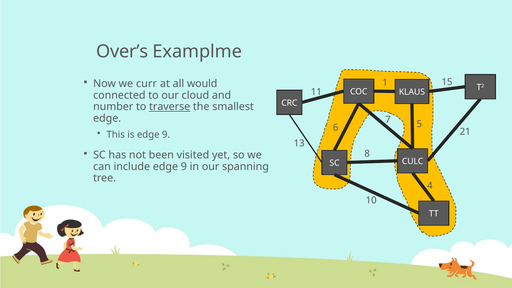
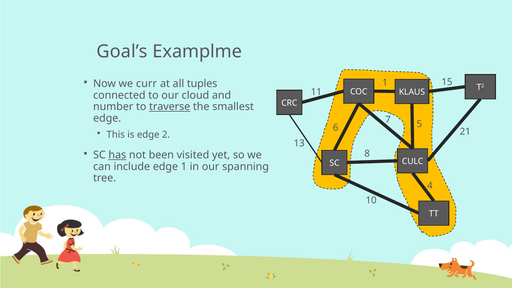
Over’s: Over’s -> Goal’s
would: would -> tuples
is edge 9: 9 -> 2
has underline: none -> present
include edge 9: 9 -> 1
